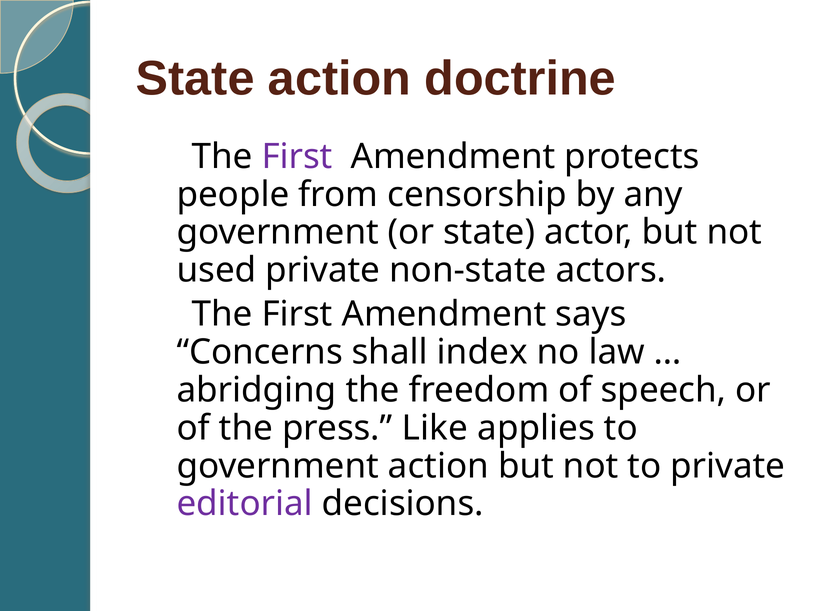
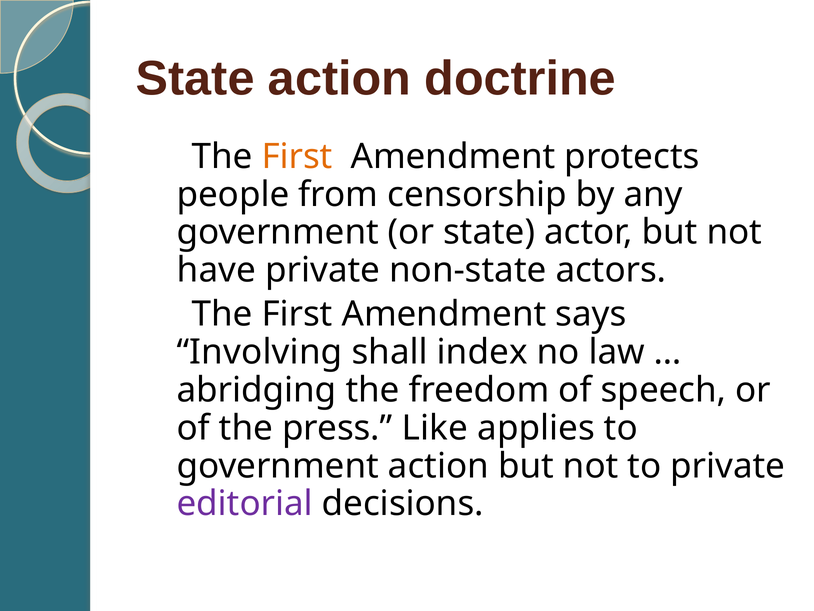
First at (297, 156) colour: purple -> orange
used: used -> have
Concerns: Concerns -> Involving
